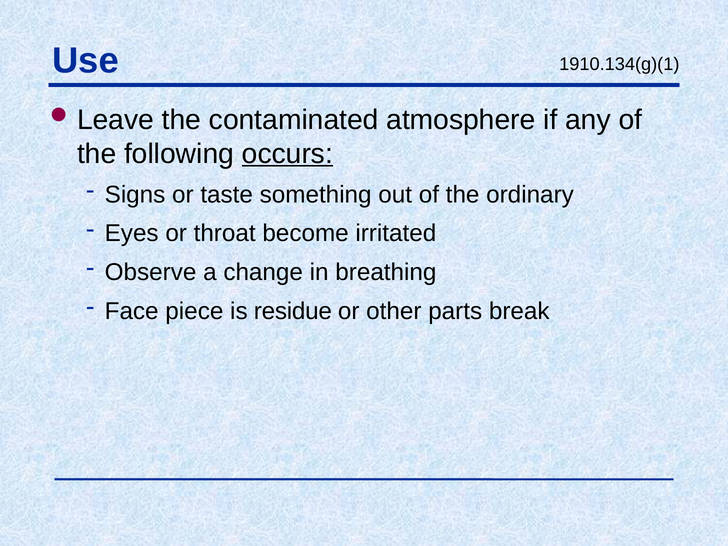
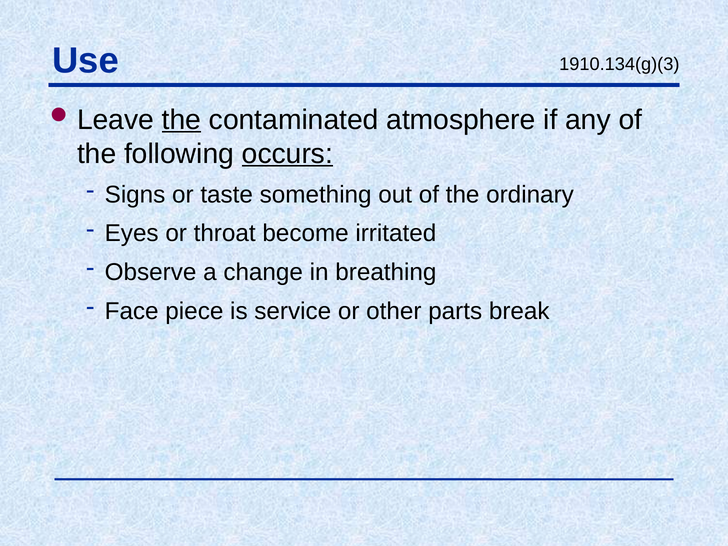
1910.134(g)(1: 1910.134(g)(1 -> 1910.134(g)(3
the at (181, 120) underline: none -> present
residue: residue -> service
